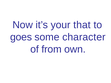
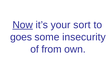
Now underline: none -> present
that: that -> sort
character: character -> insecurity
